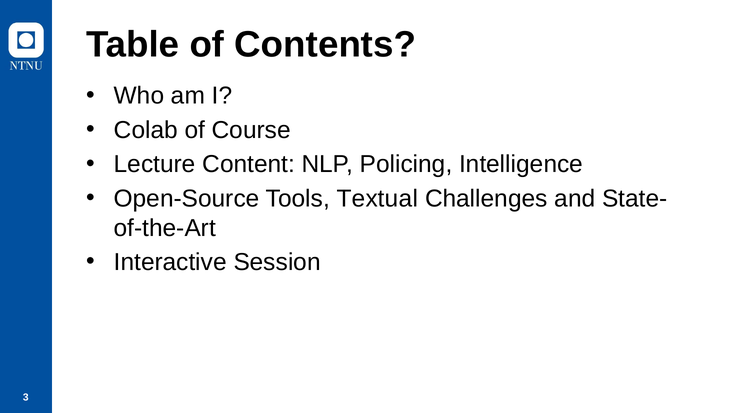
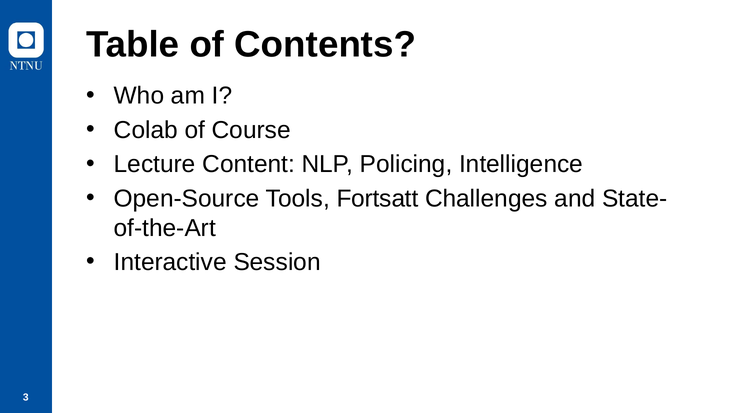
Textual: Textual -> Fortsatt
